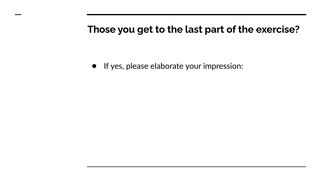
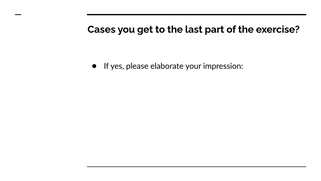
Those: Those -> Cases
